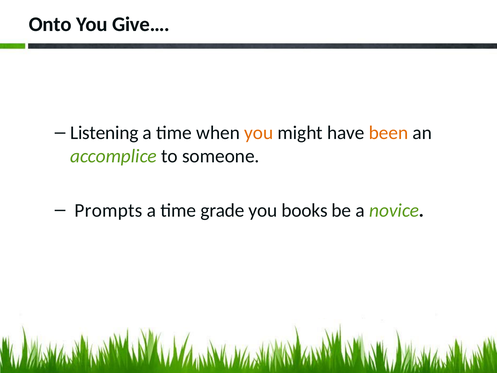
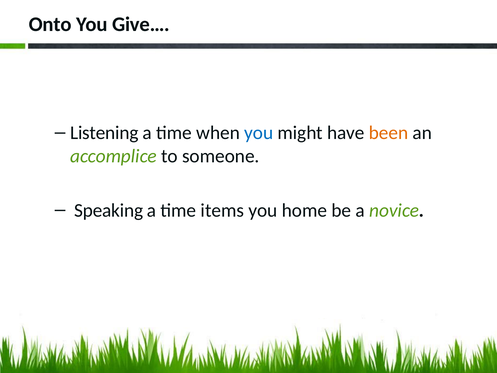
you at (259, 133) colour: orange -> blue
Prompts: Prompts -> Speaking
grade: grade -> items
books: books -> home
